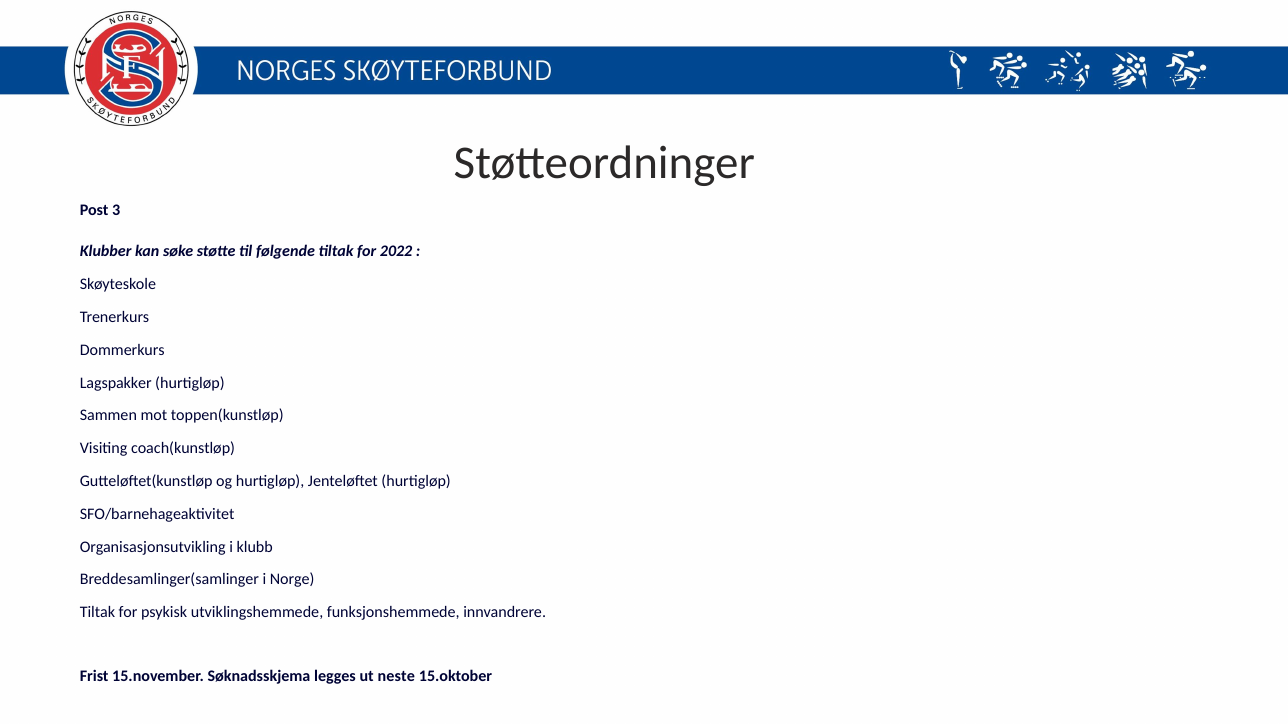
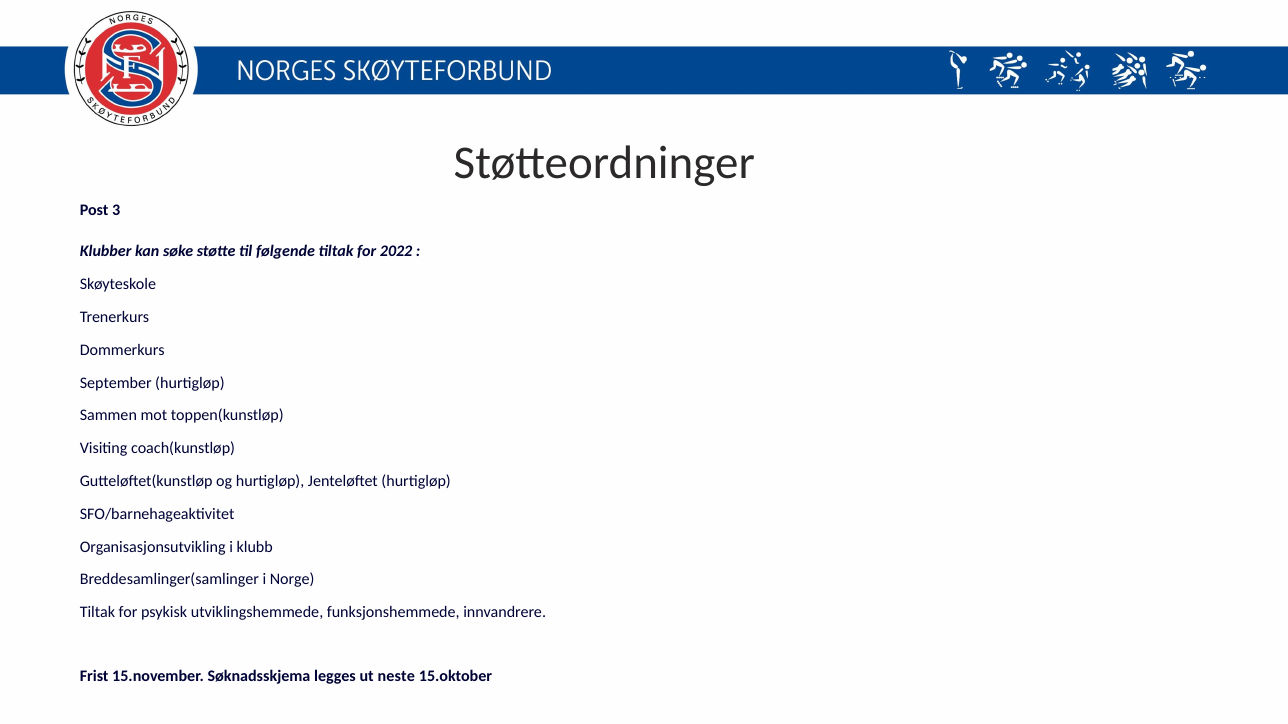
Lagspakker: Lagspakker -> September
